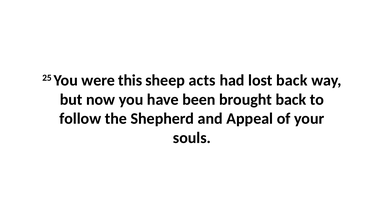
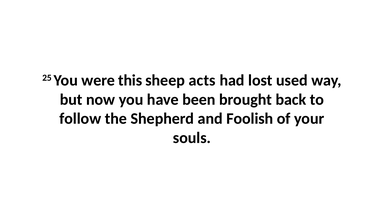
lost back: back -> used
Appeal: Appeal -> Foolish
